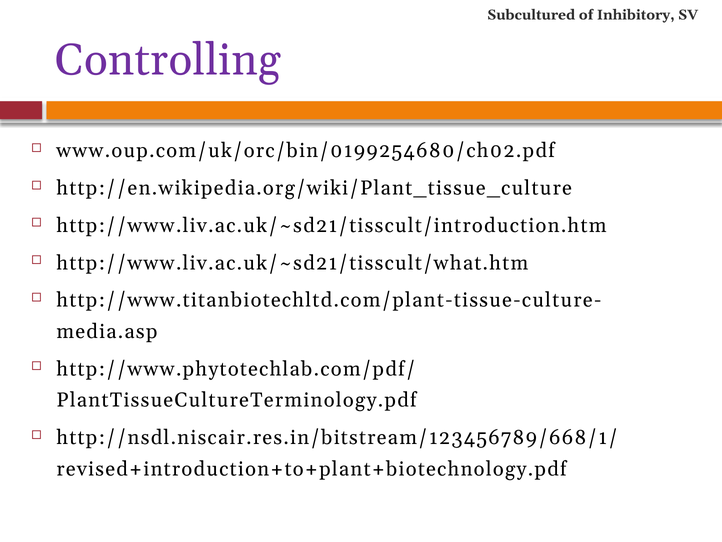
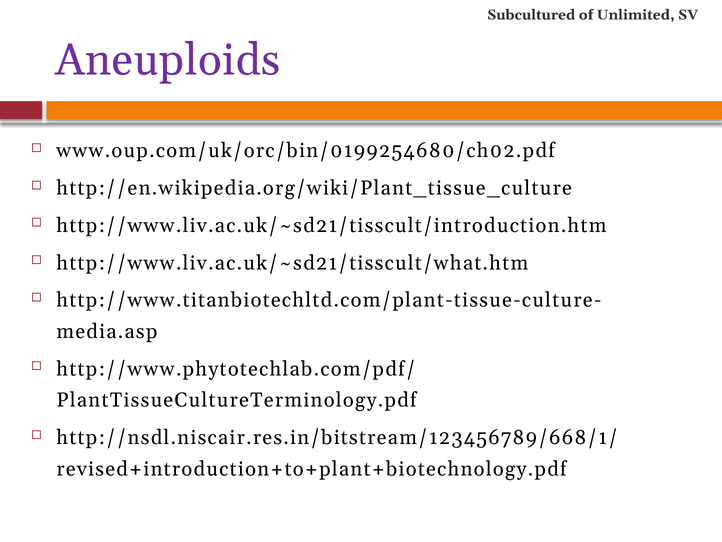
Inhibitory: Inhibitory -> Unlimited
Controlling: Controlling -> Aneuploids
